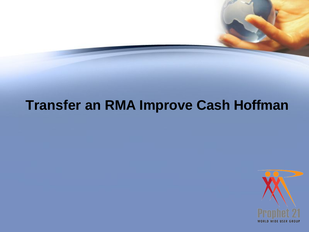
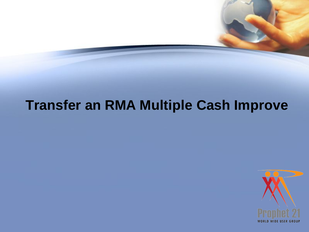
Improve: Improve -> Multiple
Hoffman: Hoffman -> Improve
